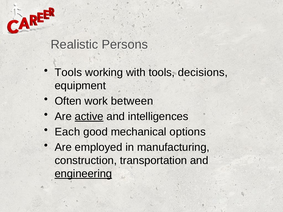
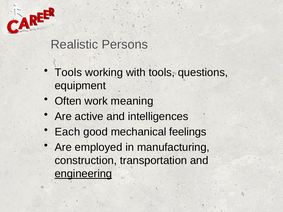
decisions: decisions -> questions
between: between -> meaning
active underline: present -> none
options: options -> feelings
